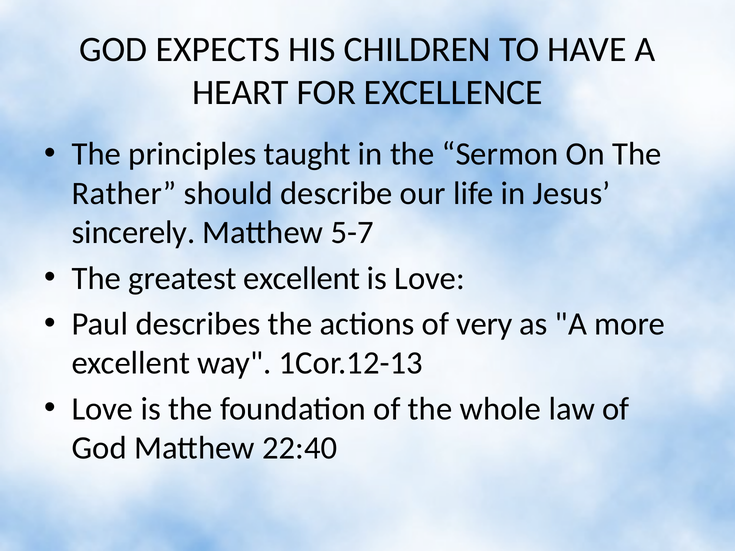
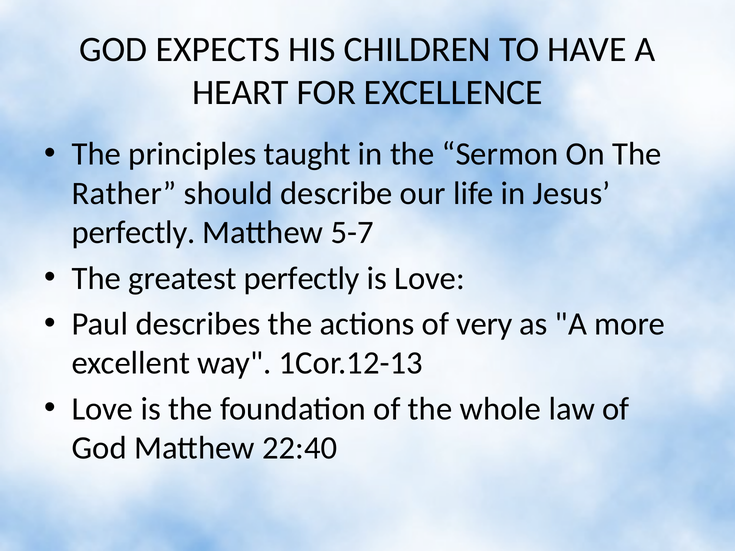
sincerely at (133, 233): sincerely -> perfectly
greatest excellent: excellent -> perfectly
